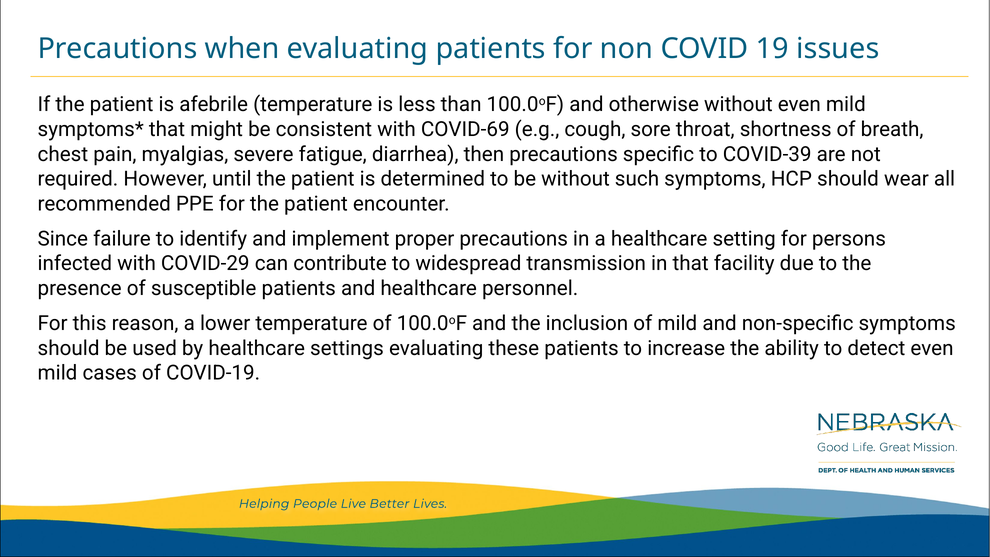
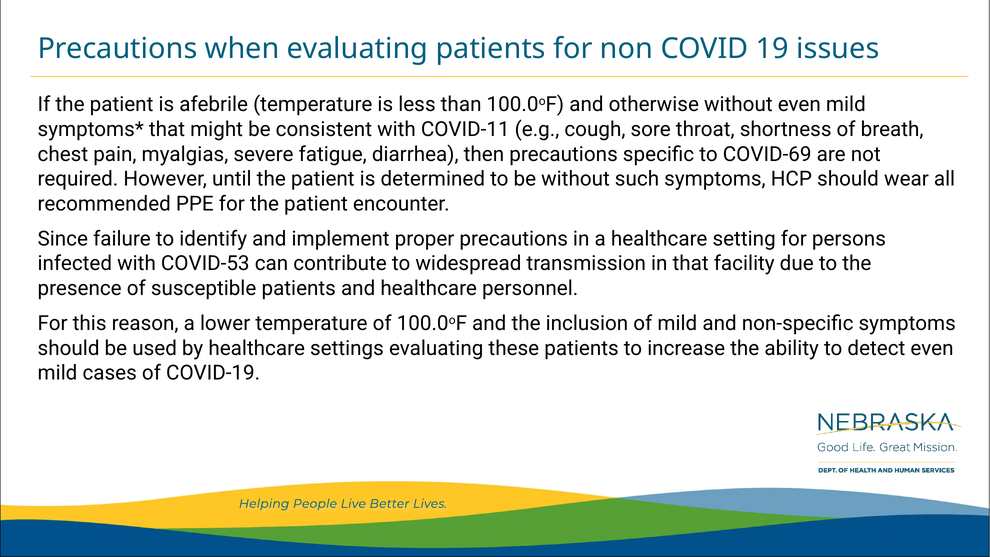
COVID-69: COVID-69 -> COVID-11
COVID-39: COVID-39 -> COVID-69
COVID-29: COVID-29 -> COVID-53
